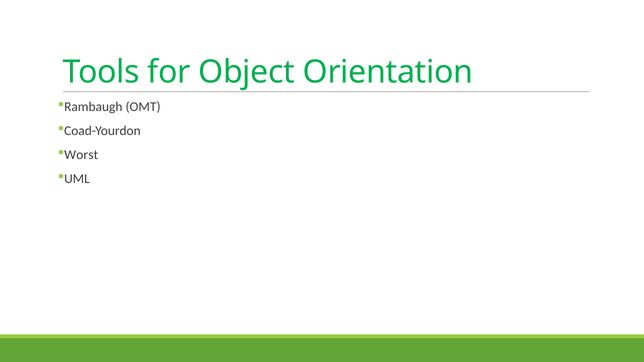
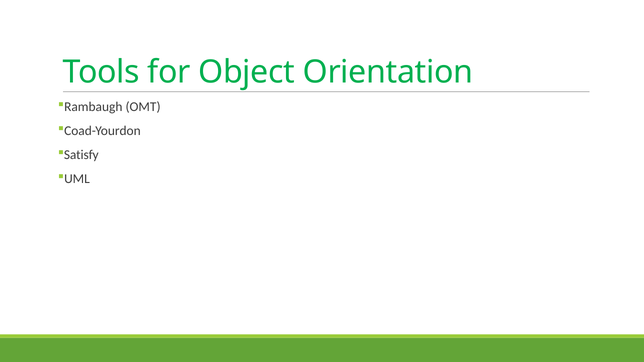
Worst: Worst -> Satisfy
